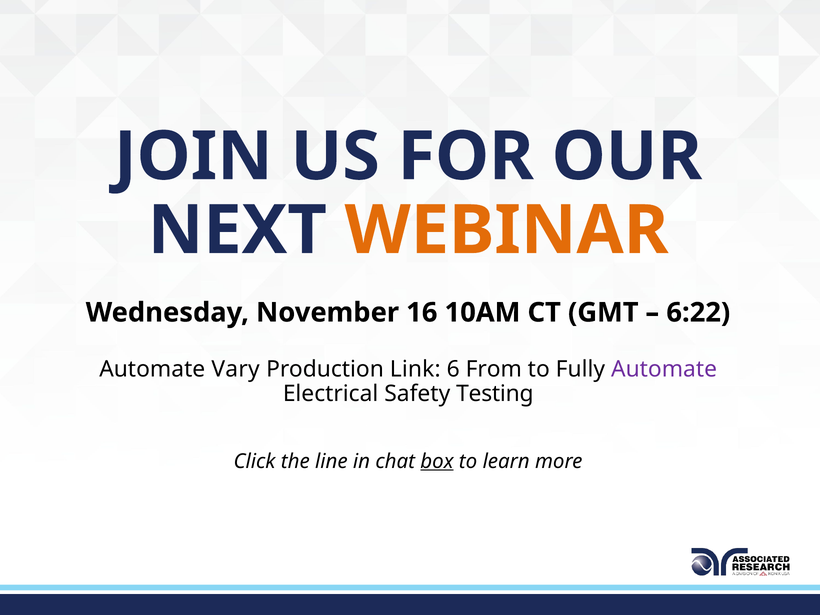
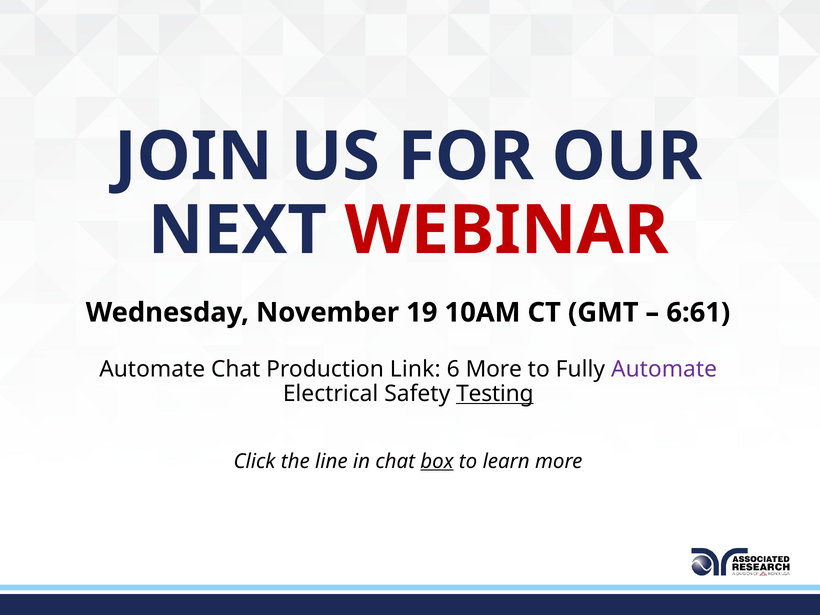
WEBINAR colour: orange -> red
16: 16 -> 19
6:22: 6:22 -> 6:61
Automate Vary: Vary -> Chat
6 From: From -> More
Testing underline: none -> present
